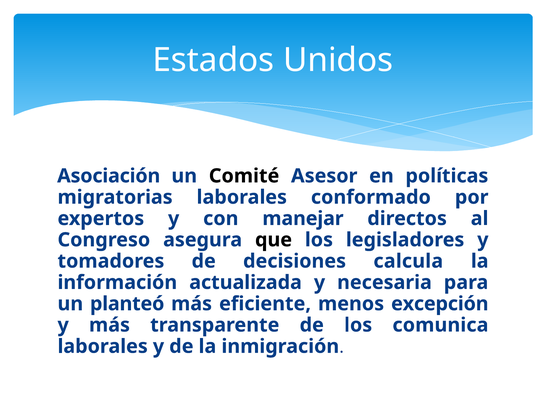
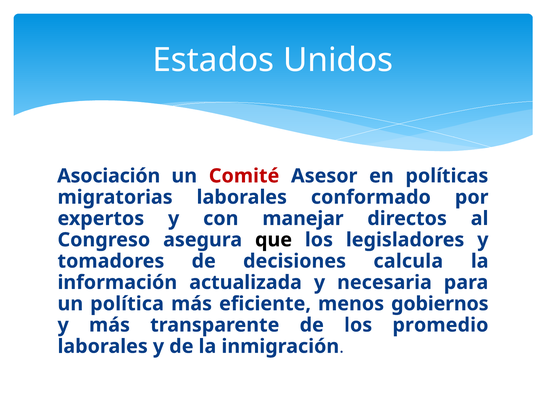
Comité colour: black -> red
planteó: planteó -> política
excepción: excepción -> gobiernos
comunica: comunica -> promedio
